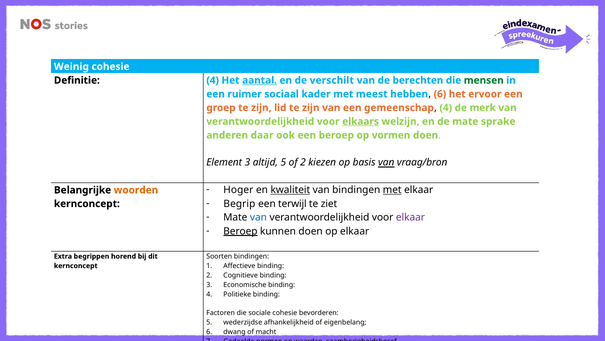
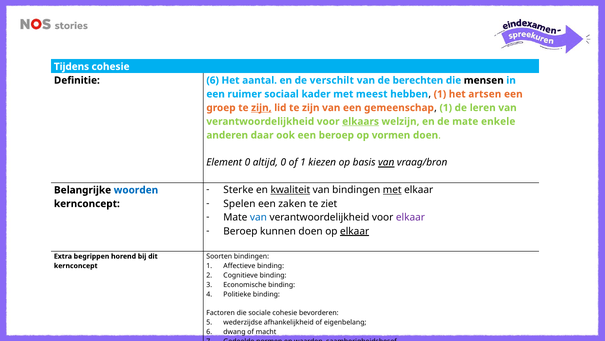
Weinig: Weinig -> Tijdens
Definitie 4: 4 -> 6
aantal underline: present -> none
mensen colour: green -> black
hebben 6: 6 -> 1
ervoor: ervoor -> artsen
zijn at (261, 108) underline: none -> present
gemeenschap 4: 4 -> 1
merk: merk -> leren
sprake: sprake -> enkele
Element 3: 3 -> 0
altijd 5: 5 -> 0
of 2: 2 -> 1
Hoger: Hoger -> Sterke
woorden colour: orange -> blue
Begrip: Begrip -> Spelen
terwijl: terwijl -> zaken
Beroep at (240, 231) underline: present -> none
elkaar at (355, 231) underline: none -> present
